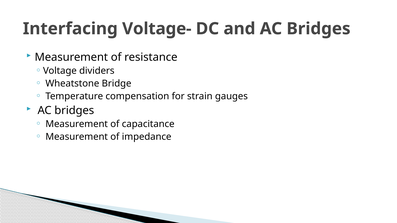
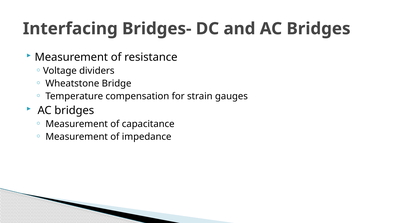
Voltage-: Voltage- -> Bridges-
